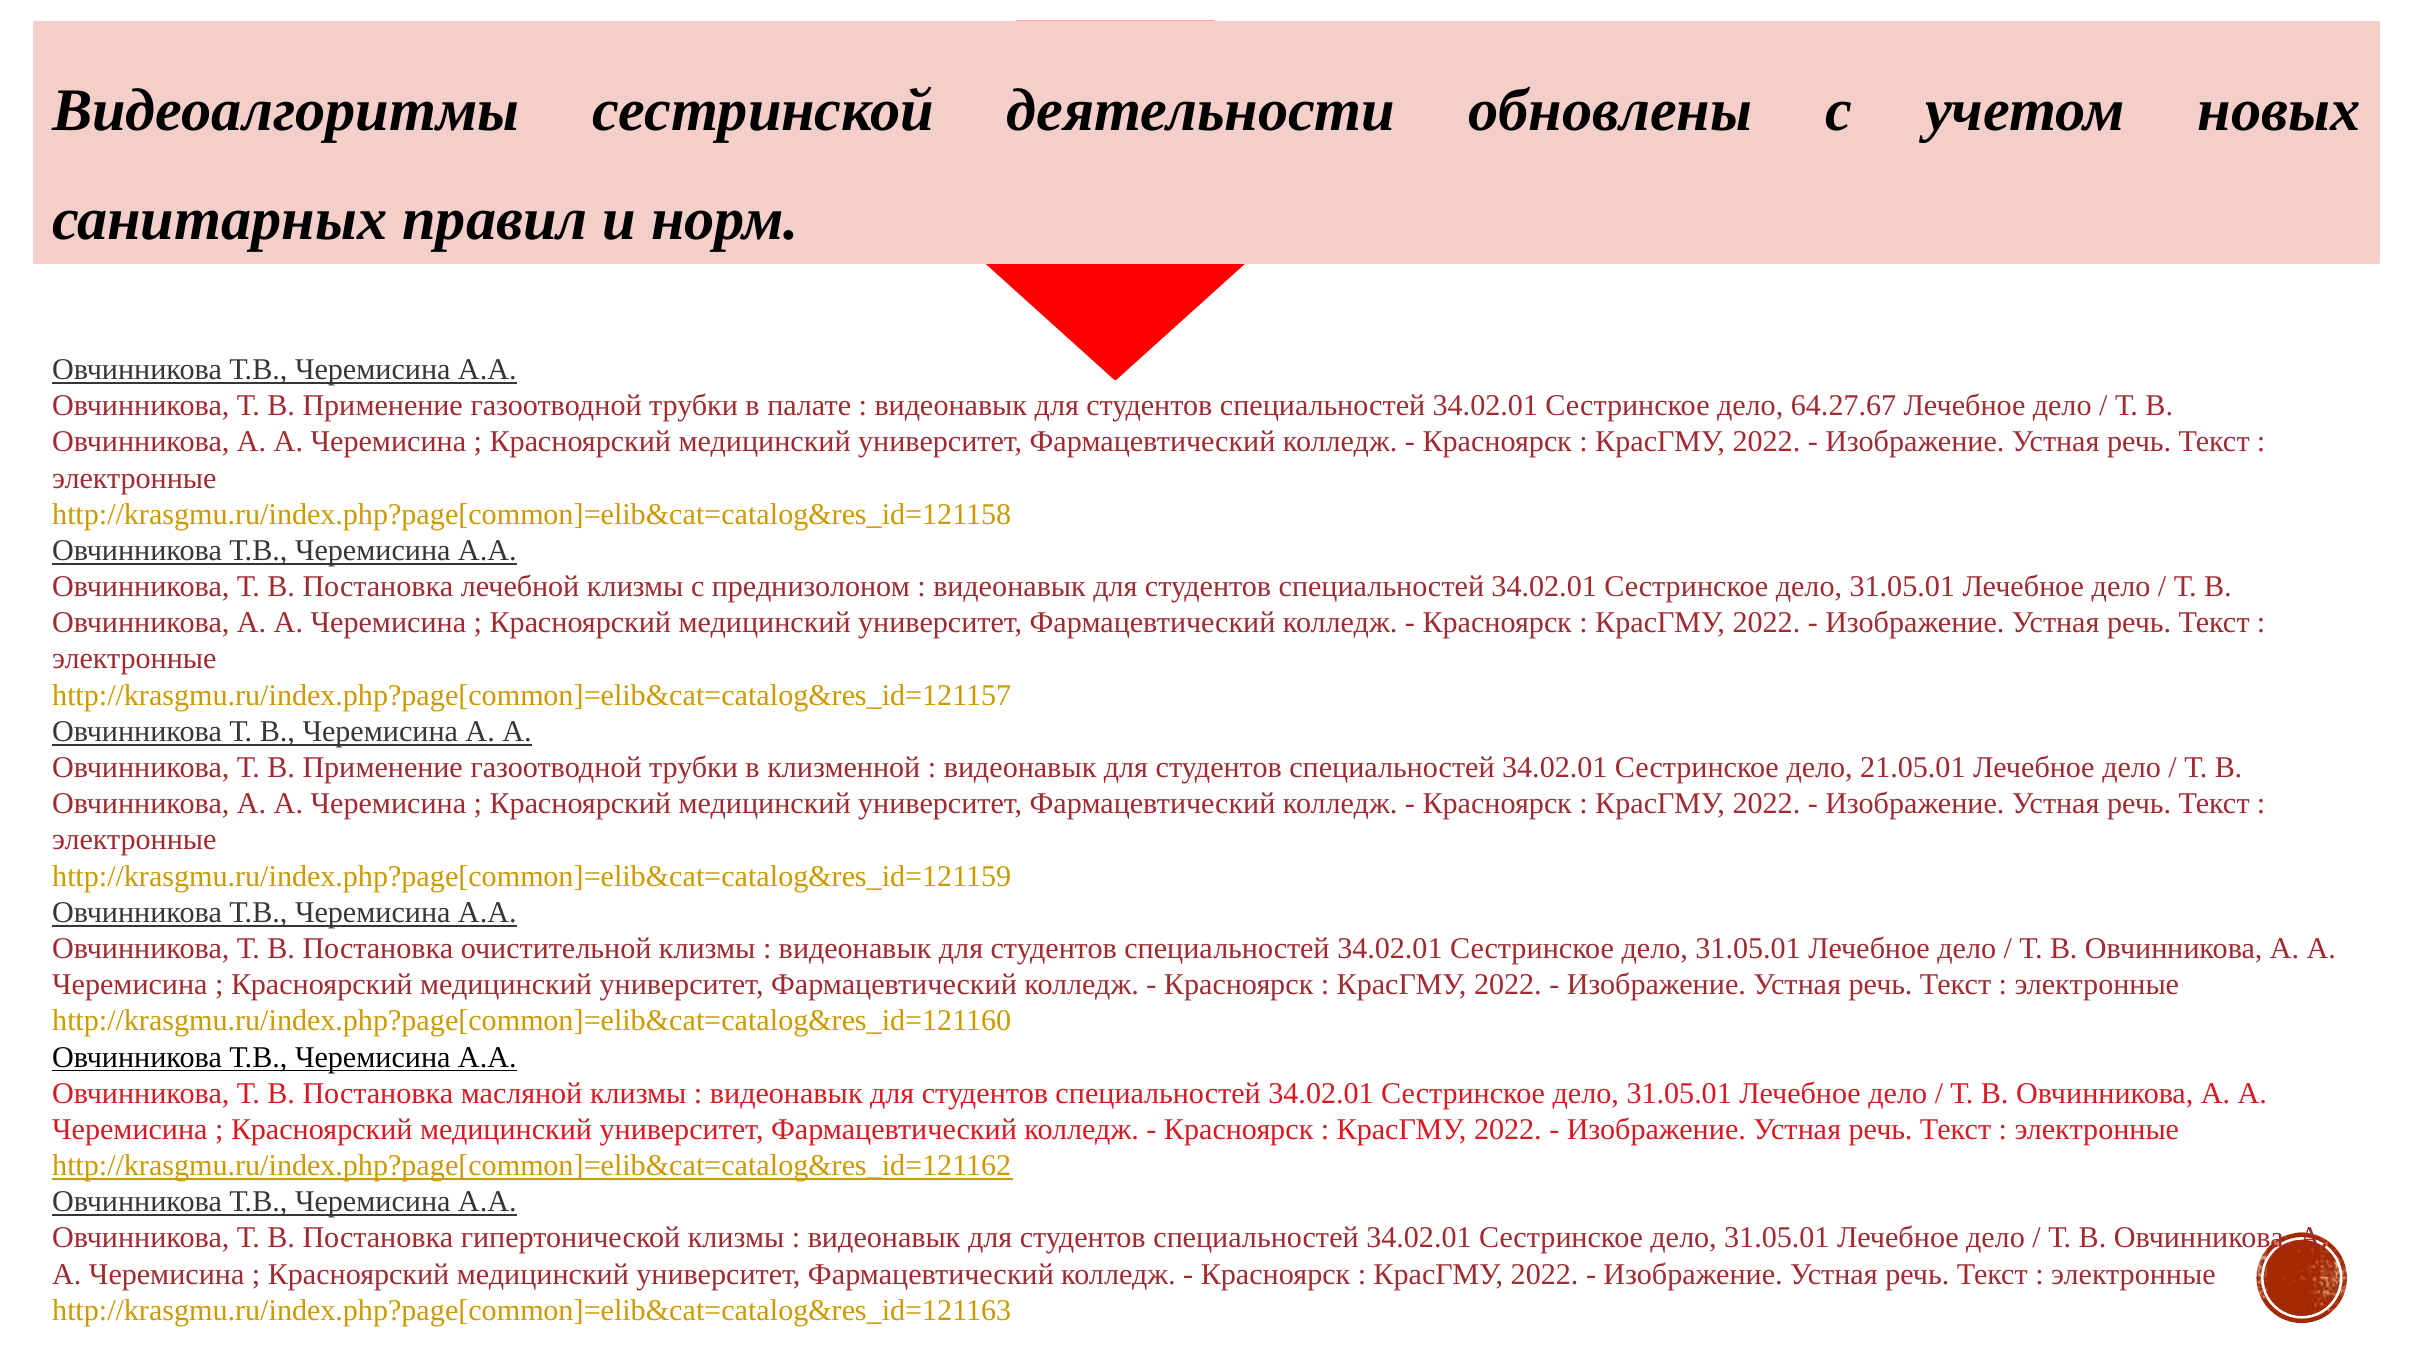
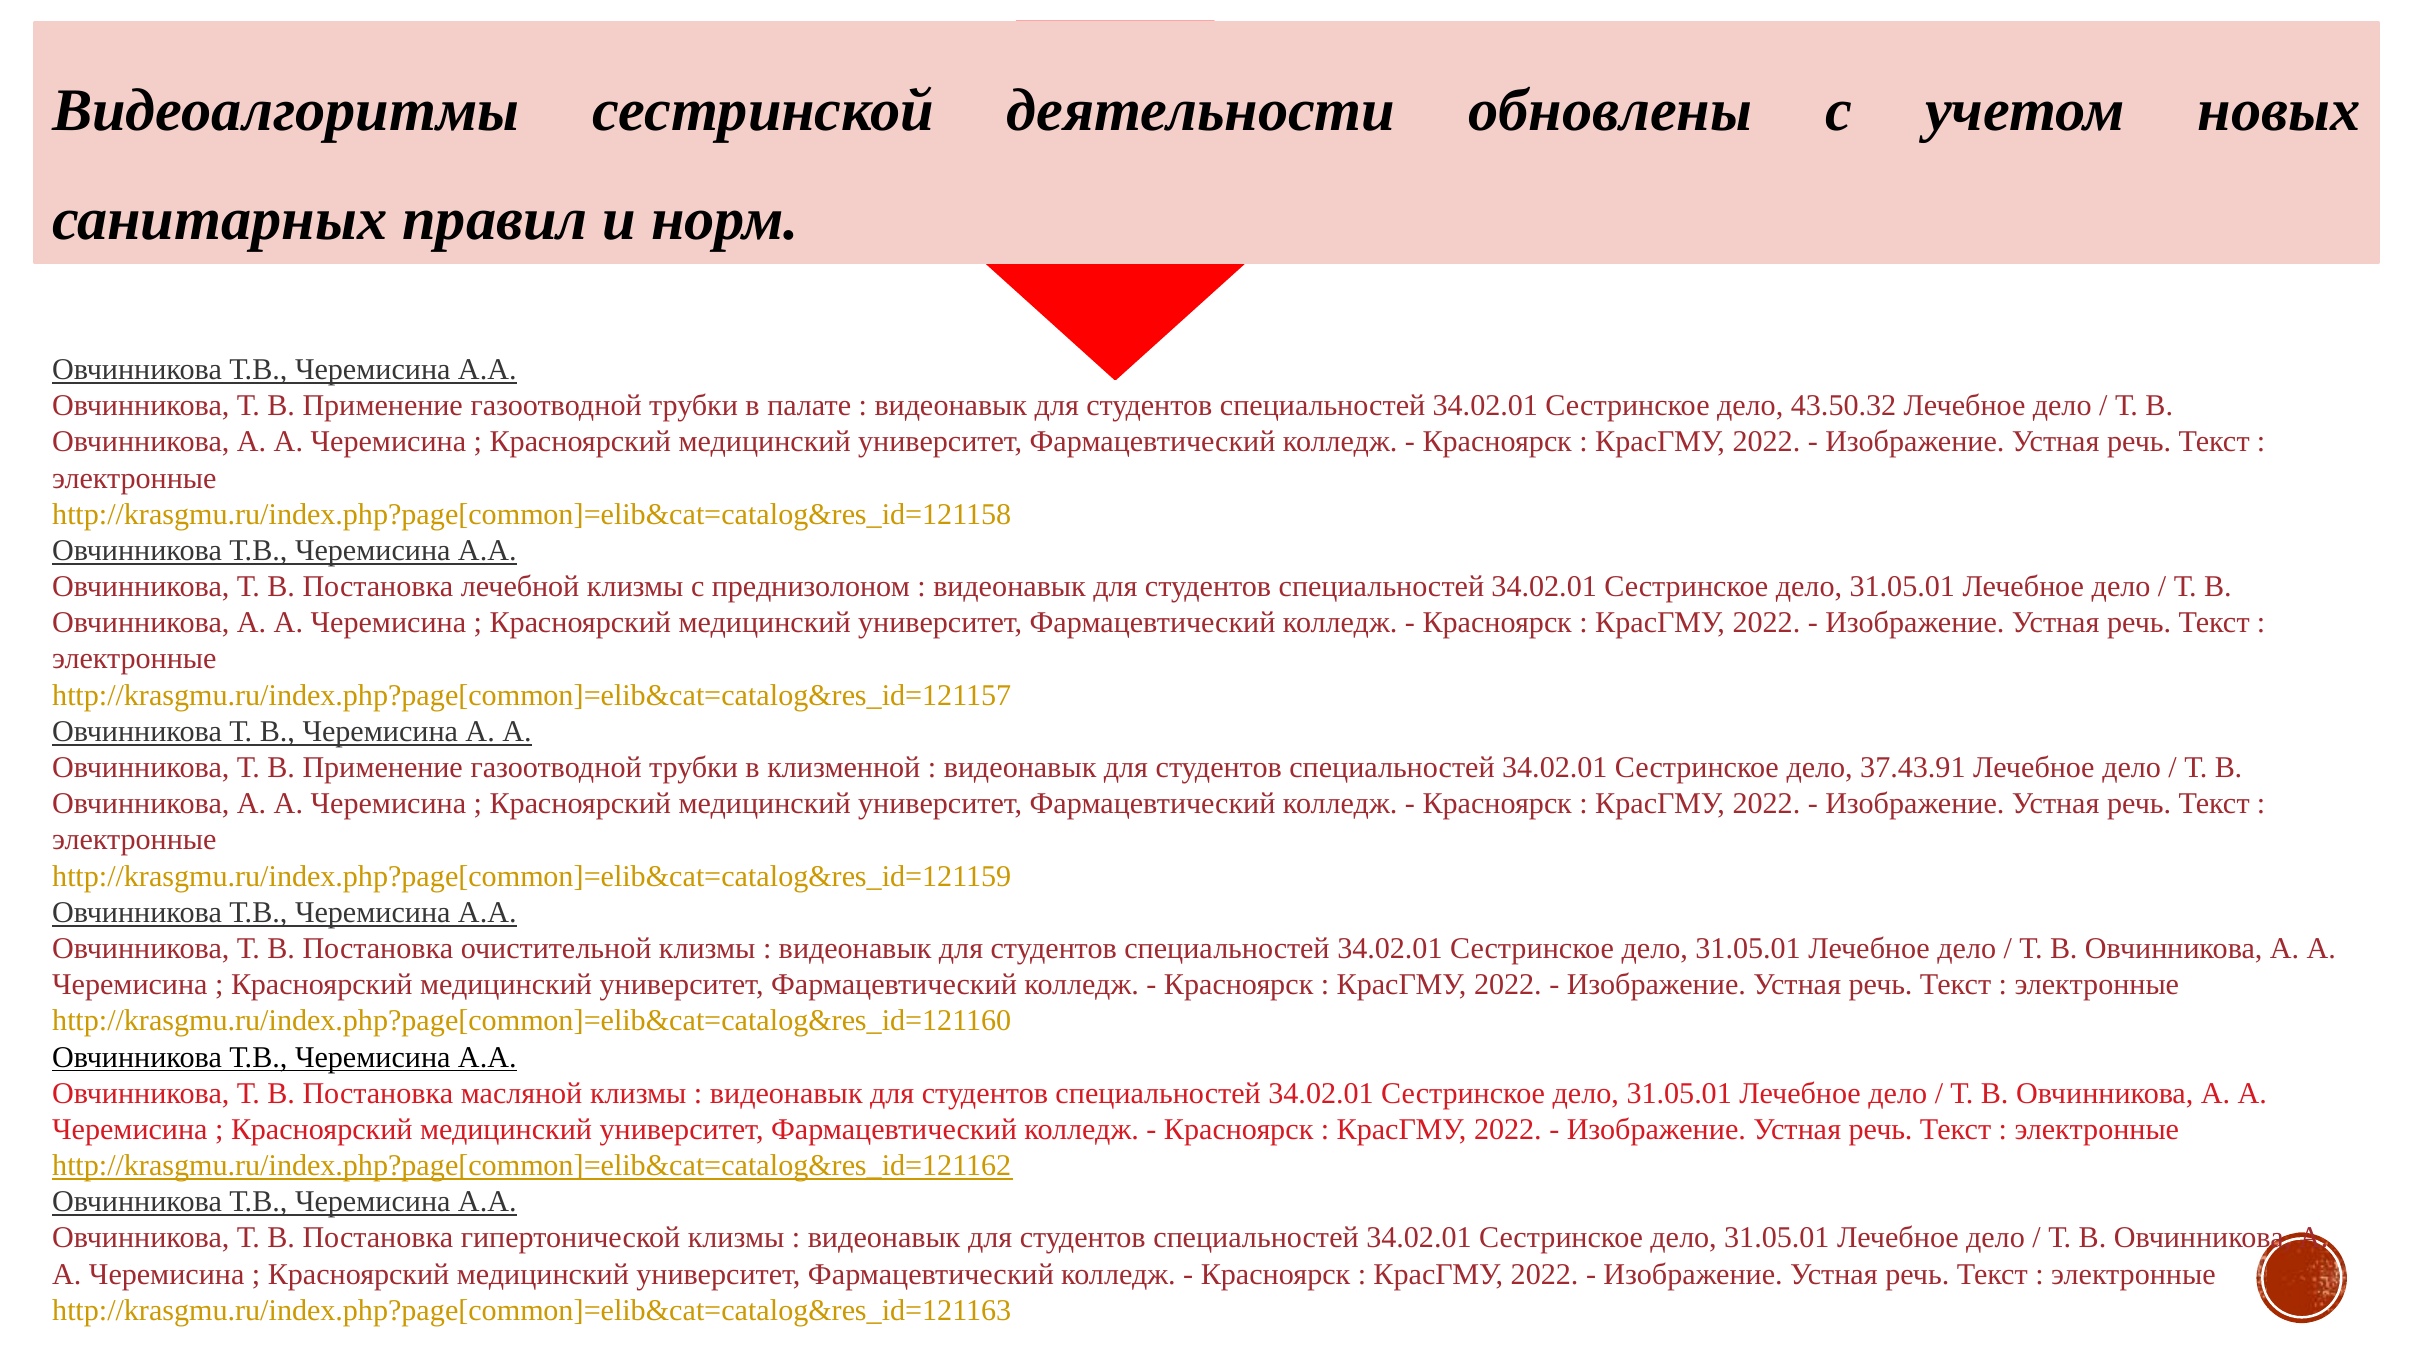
64.27.67: 64.27.67 -> 43.50.32
21.05.01: 21.05.01 -> 37.43.91
